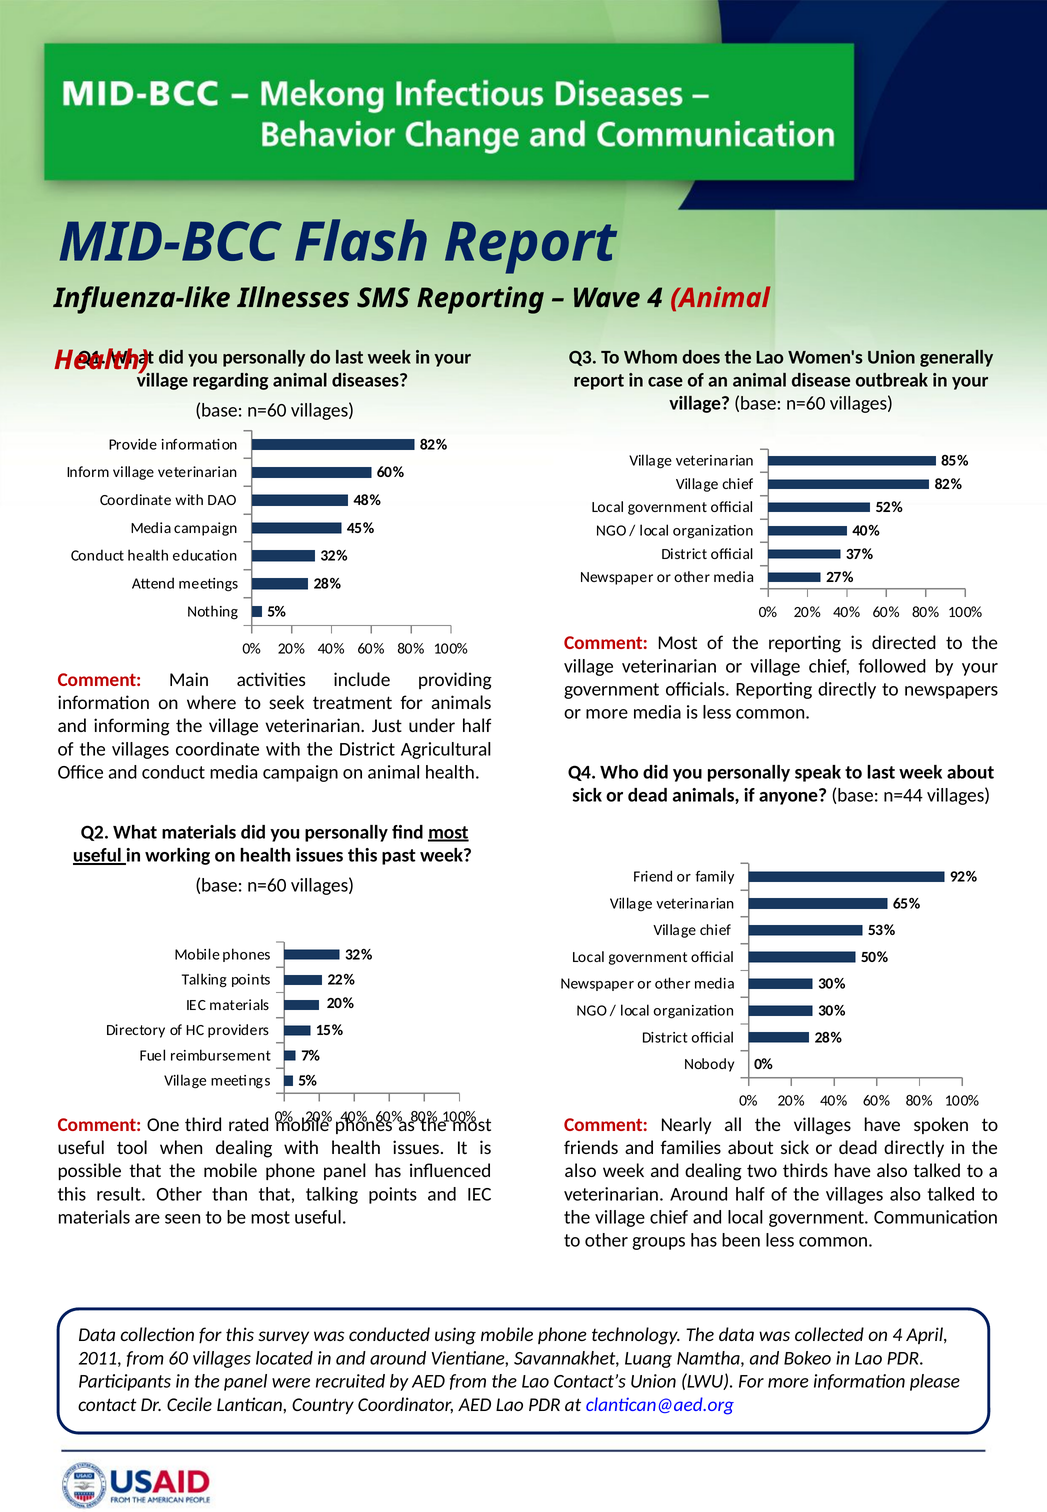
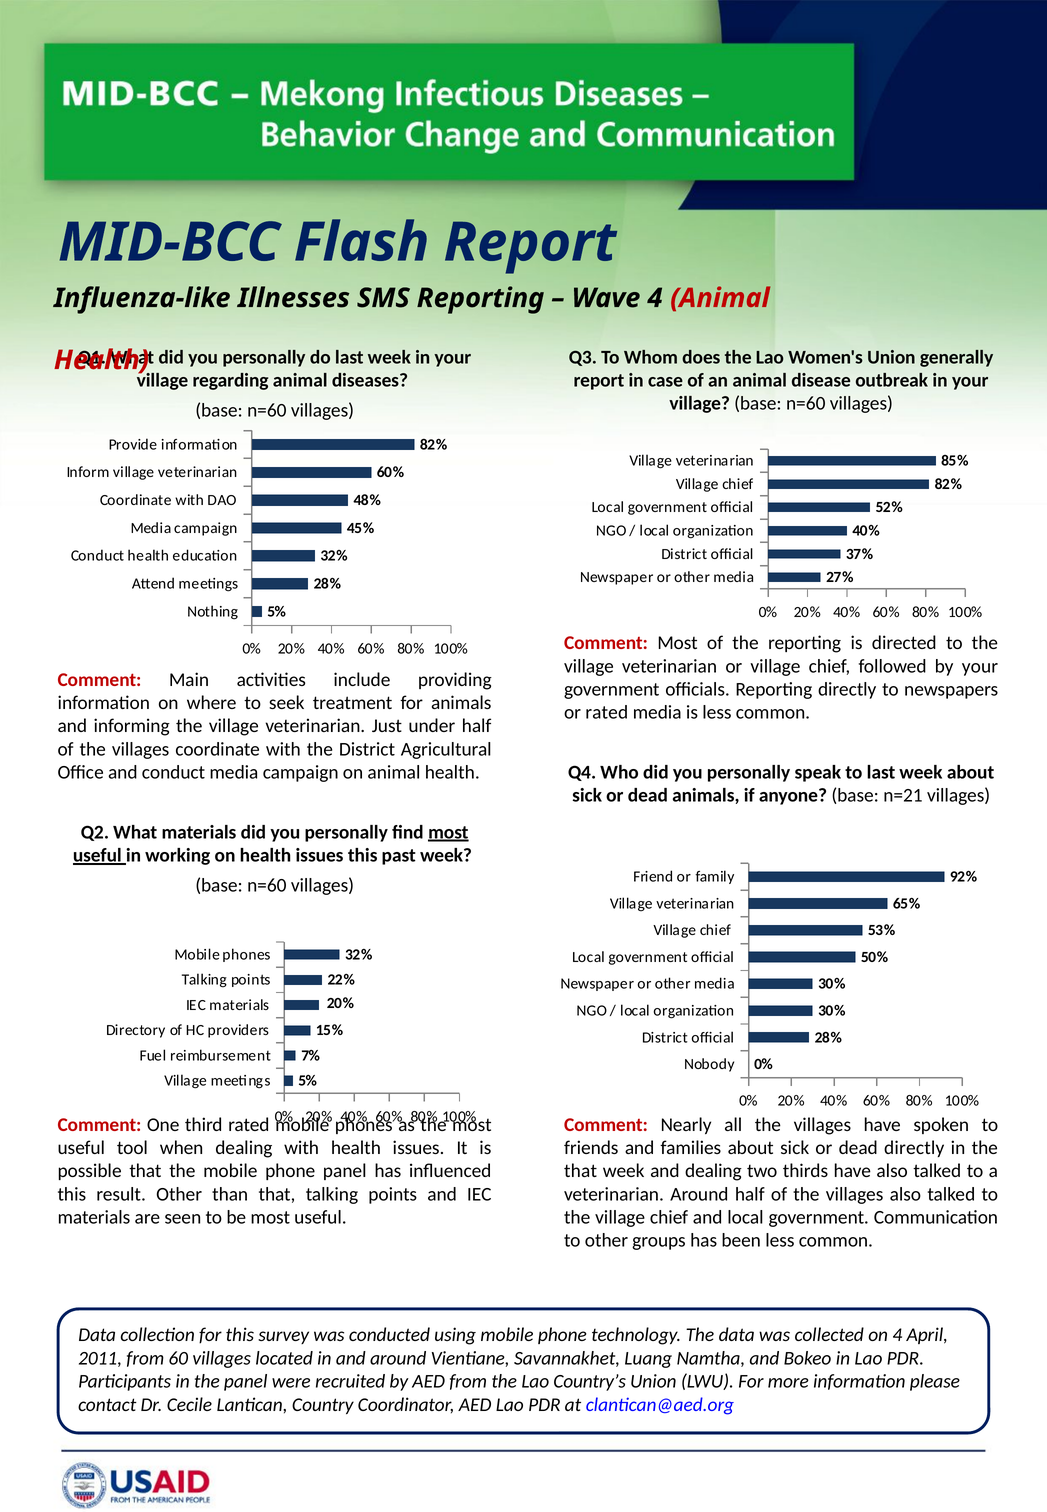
or more: more -> rated
n=44: n=44 -> n=21
also at (581, 1171): also -> that
Contact’s: Contact’s -> Country’s
